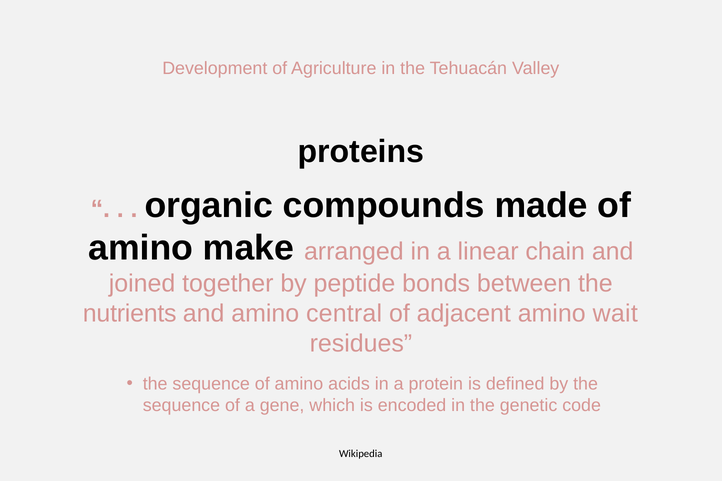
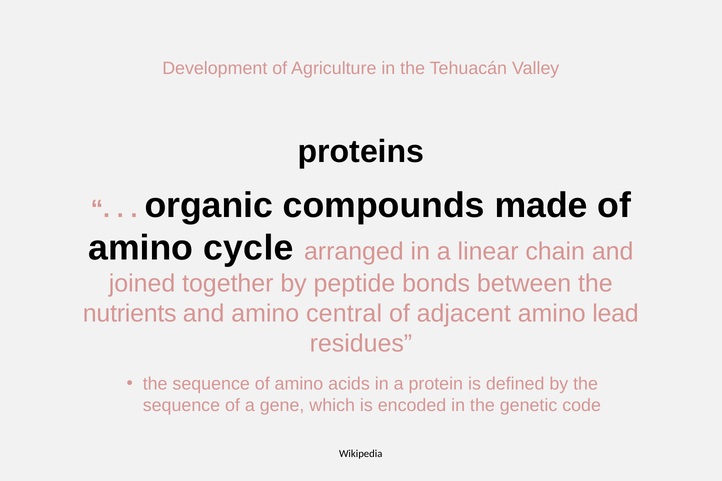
make: make -> cycle
wait: wait -> lead
